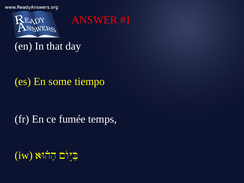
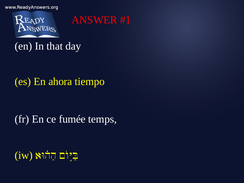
some: some -> ahora
